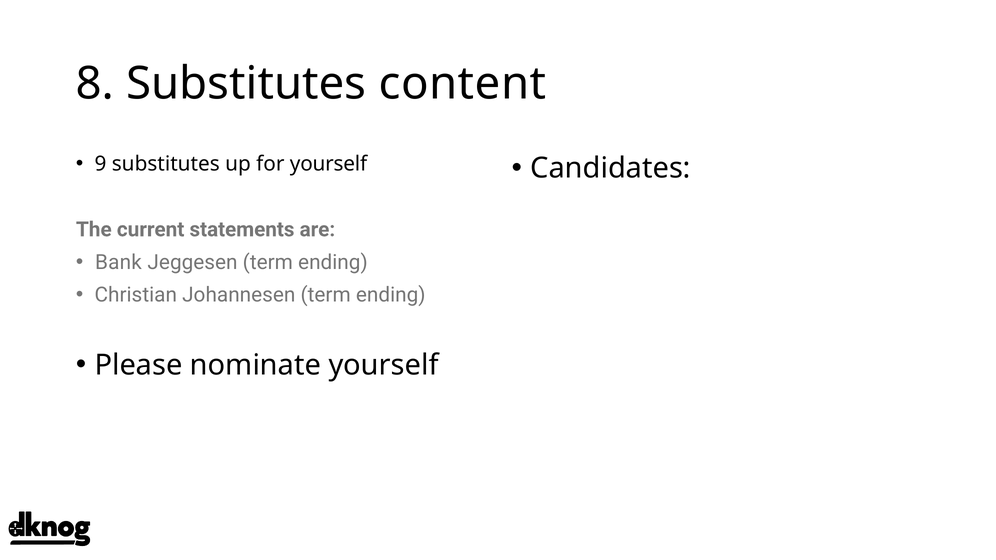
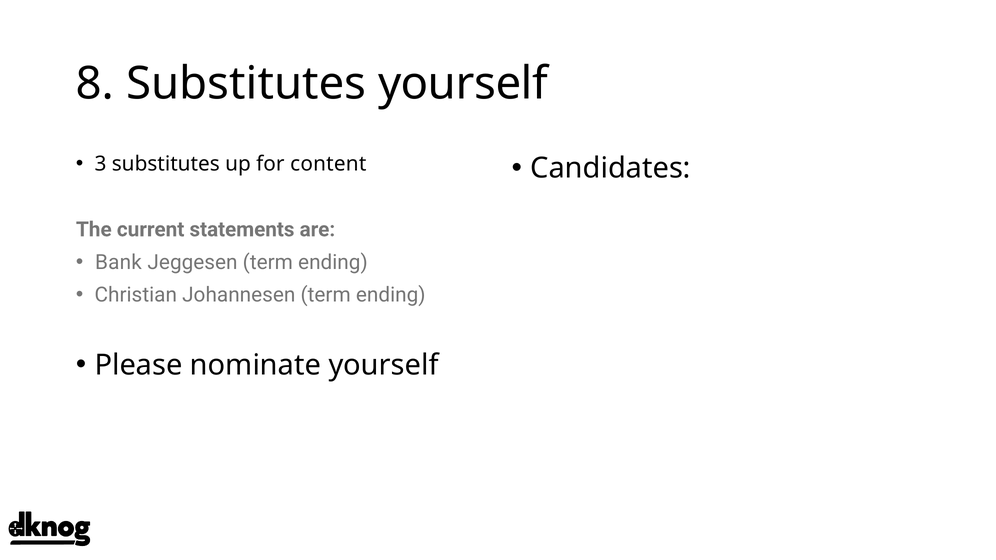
Substitutes content: content -> yourself
9: 9 -> 3
for yourself: yourself -> content
